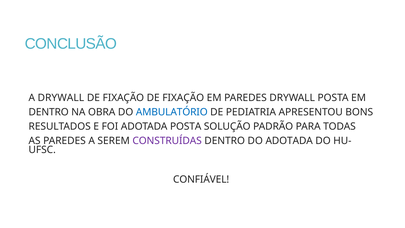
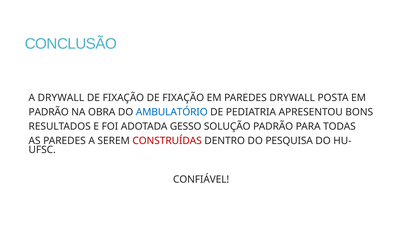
DENTRO at (49, 112): DENTRO -> PADRÃO
ADOTADA POSTA: POSTA -> GESSO
CONSTRUÍDAS colour: purple -> red
DO ADOTADA: ADOTADA -> PESQUISA
